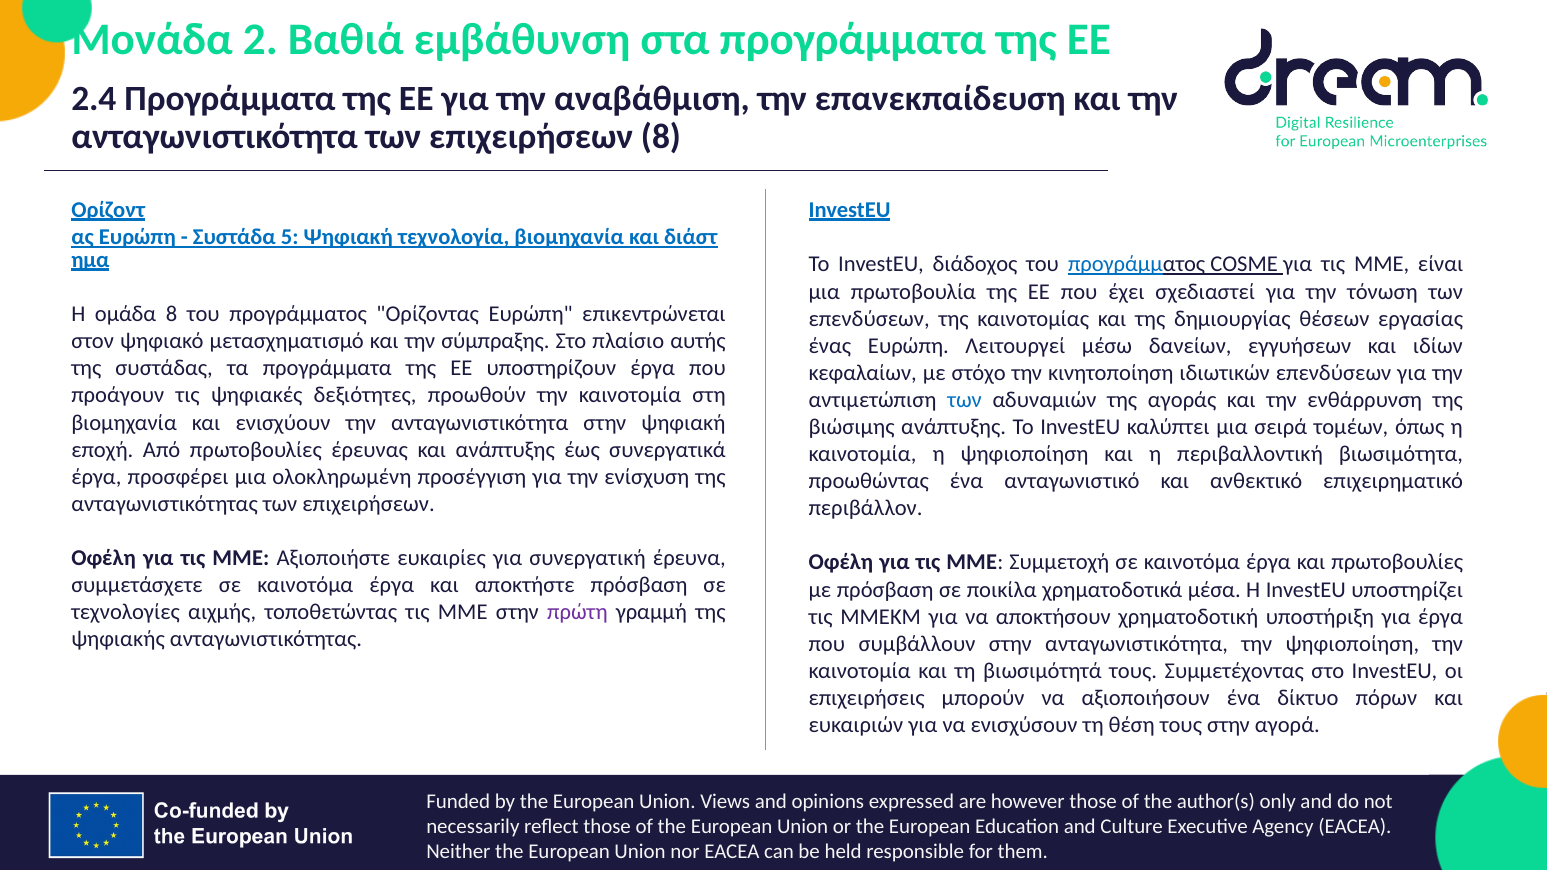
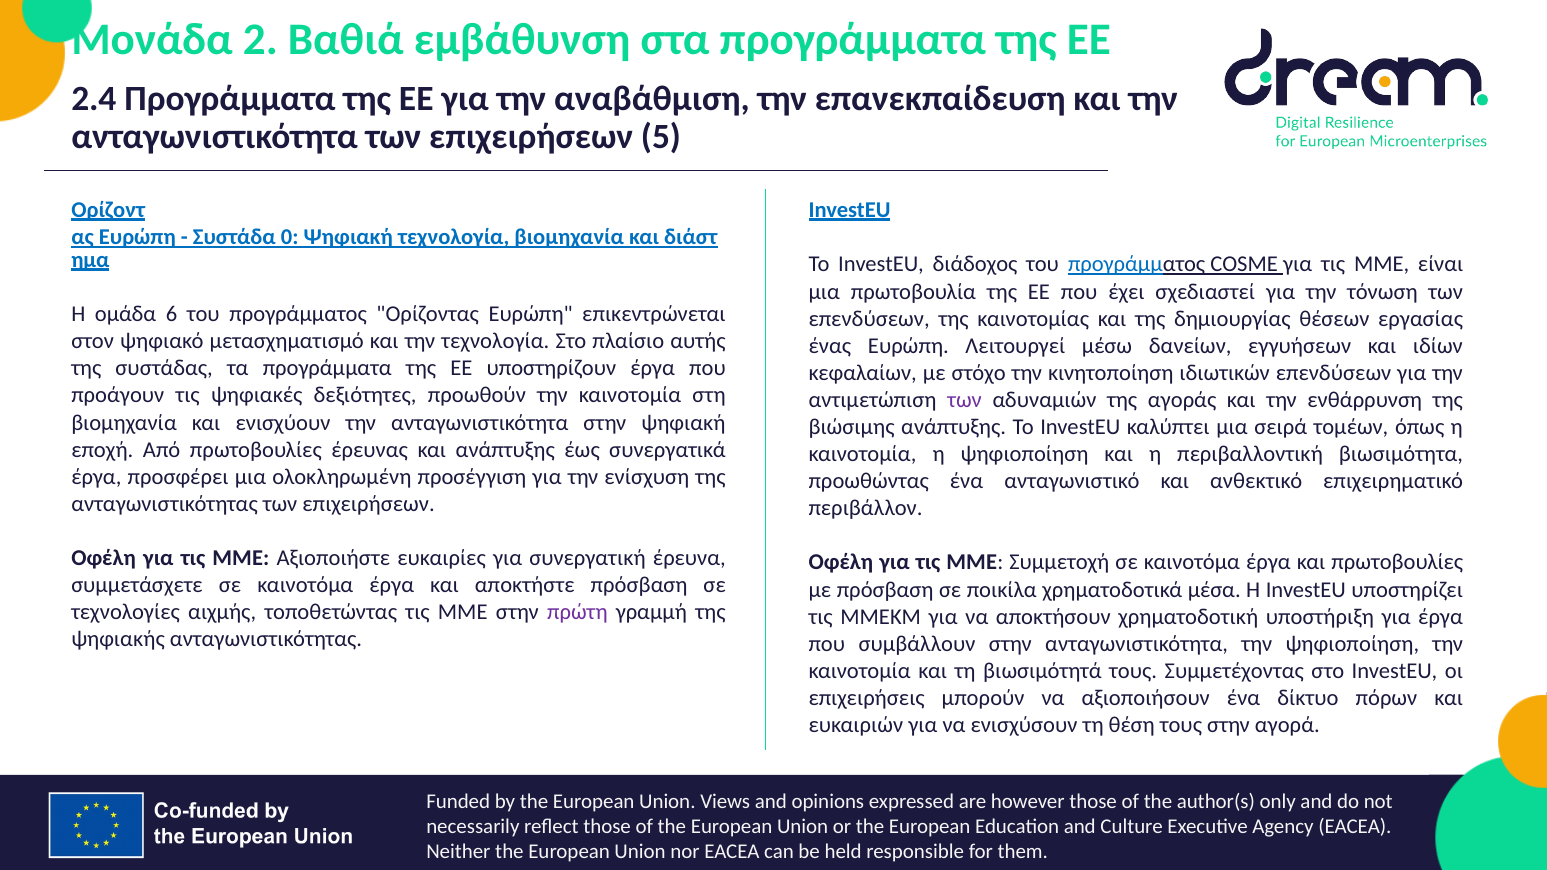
επιχειρήσεων 8: 8 -> 5
5: 5 -> 0
ομάδα 8: 8 -> 6
την σύμπραξης: σύμπραξης -> τεχνολογία
των at (965, 400) colour: blue -> purple
